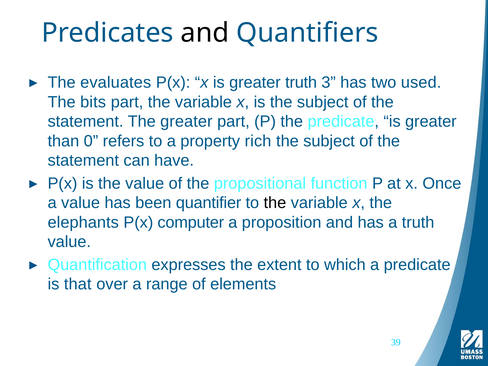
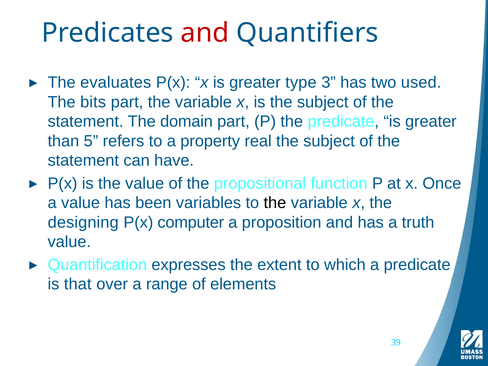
and at (205, 33) colour: black -> red
greater truth: truth -> type
The greater: greater -> domain
0: 0 -> 5
rich: rich -> real
quantifier: quantifier -> variables
elephants: elephants -> designing
